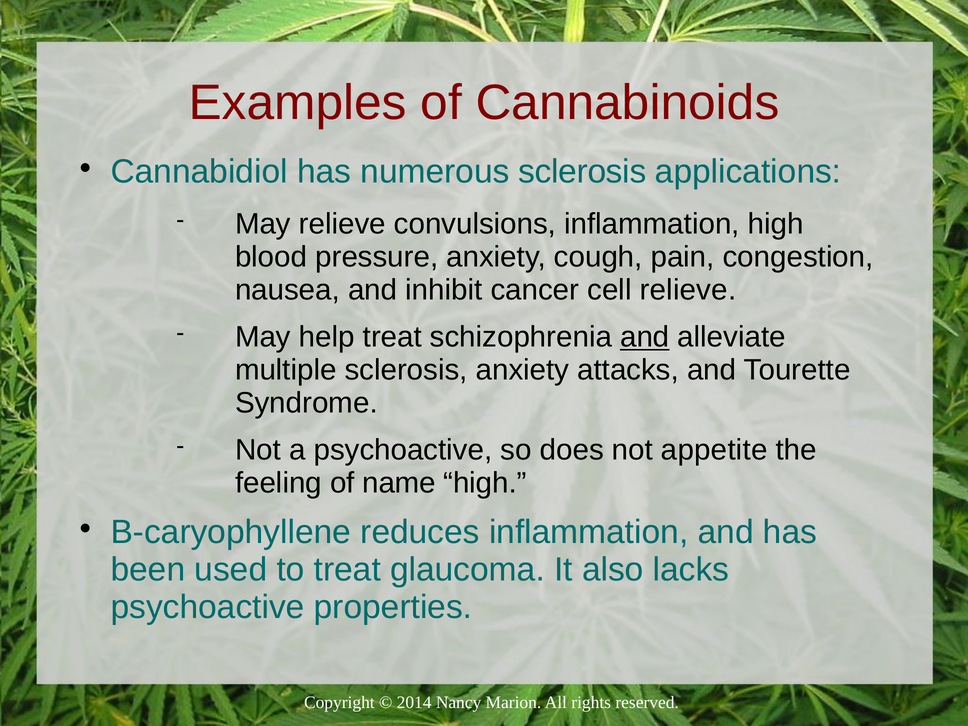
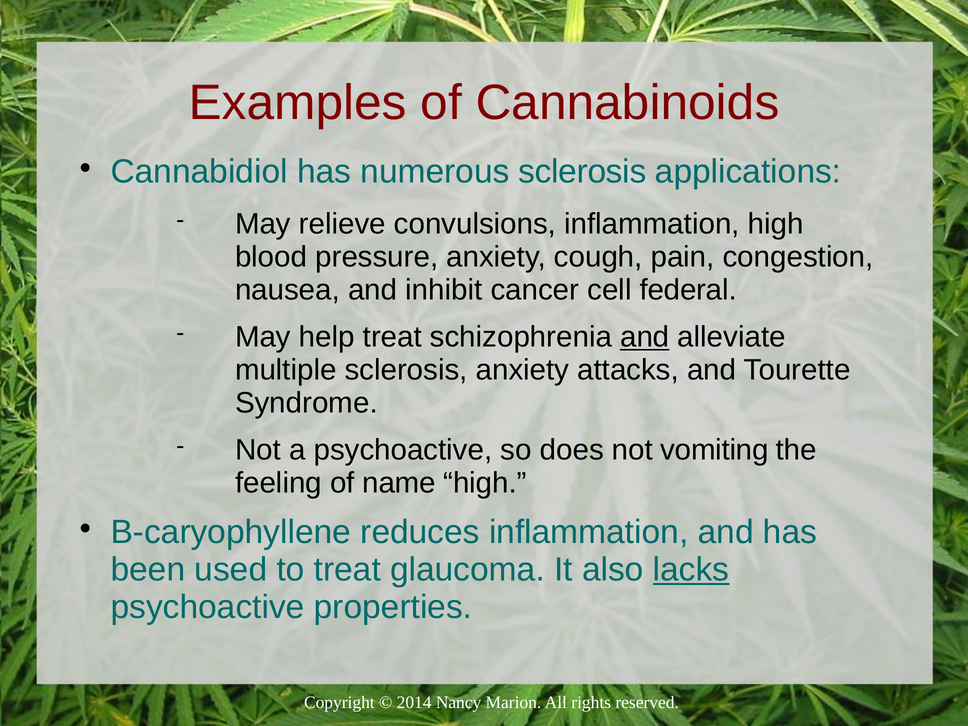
cell relieve: relieve -> federal
appetite: appetite -> vomiting
lacks underline: none -> present
